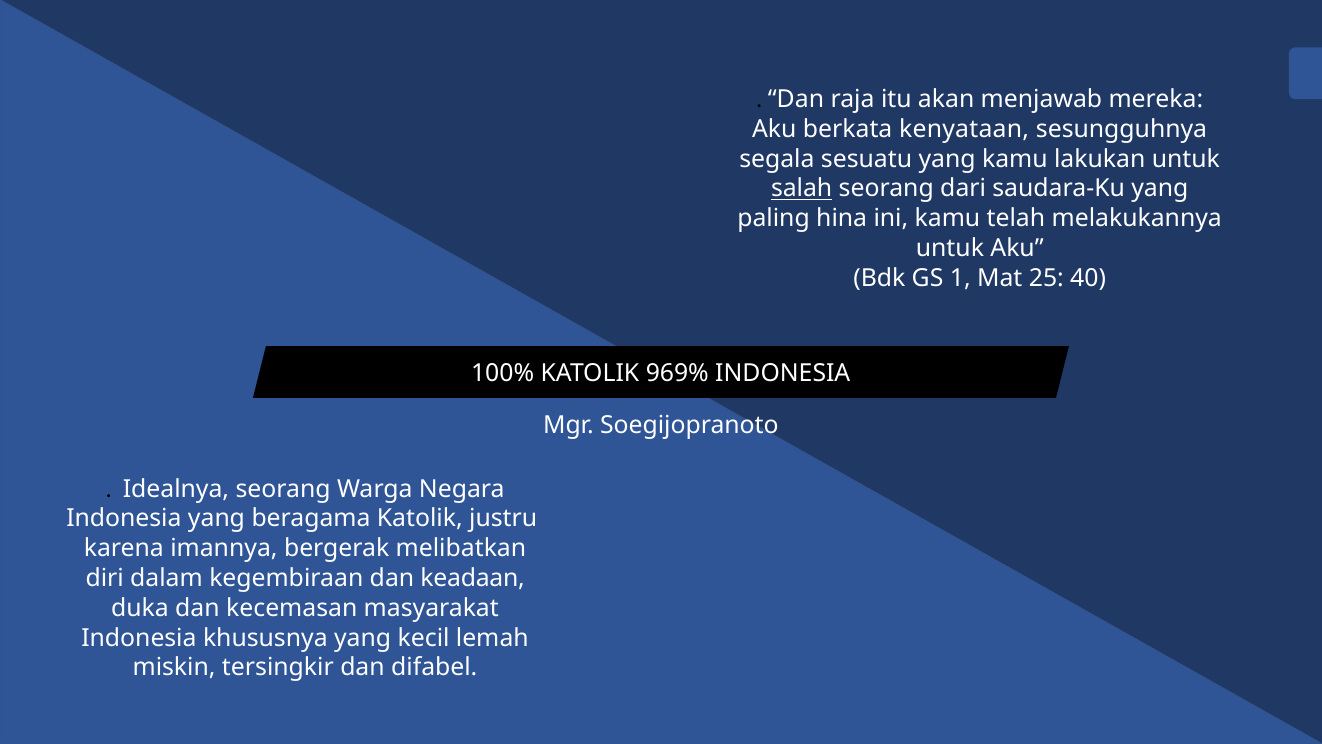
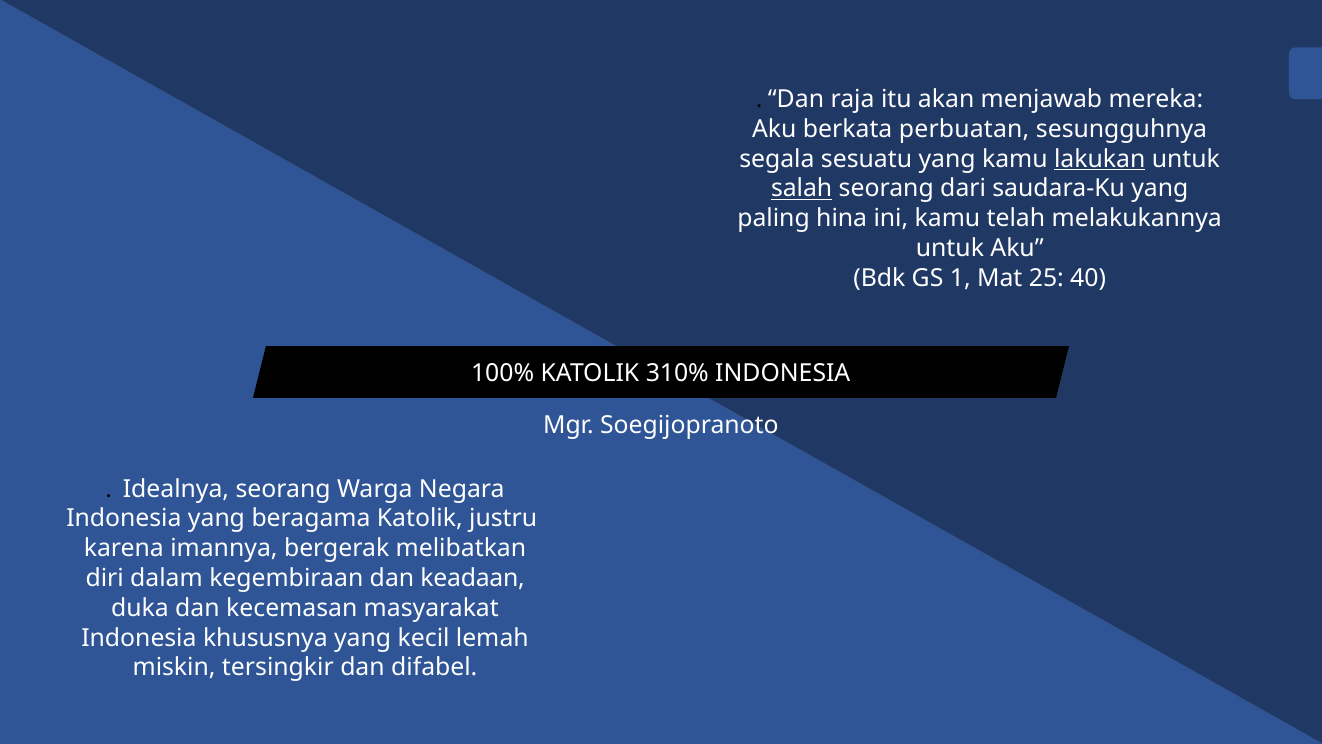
kenyataan: kenyataan -> perbuatan
lakukan underline: none -> present
969%: 969% -> 310%
